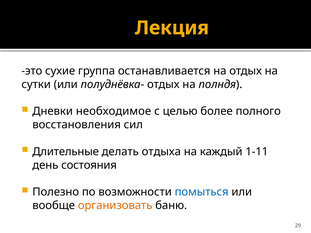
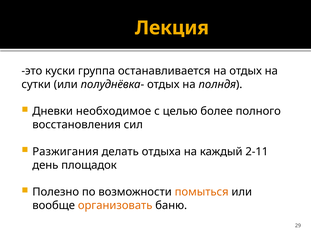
сухие: сухие -> куски
Длительные: Длительные -> Разжигания
1-11: 1-11 -> 2-11
состояния: состояния -> площадок
помыться colour: blue -> orange
